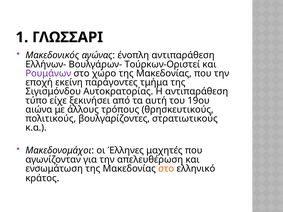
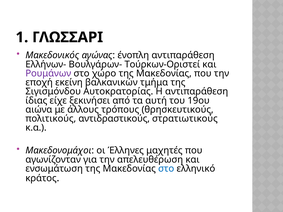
παράγοντες: παράγοντες -> βαλκανικών
τύπο: τύπο -> ίδιας
βουλγαρίζοντες: βουλγαρίζοντες -> αντιδραστικούς
στο at (166, 169) colour: orange -> blue
